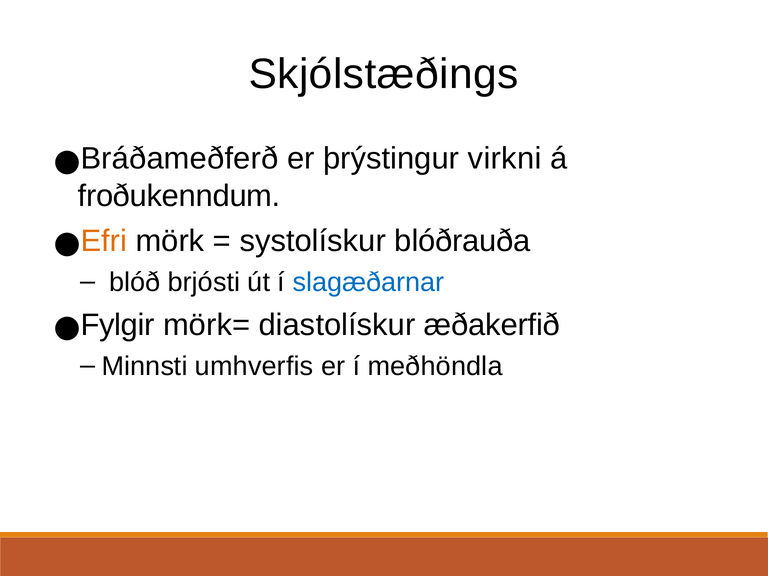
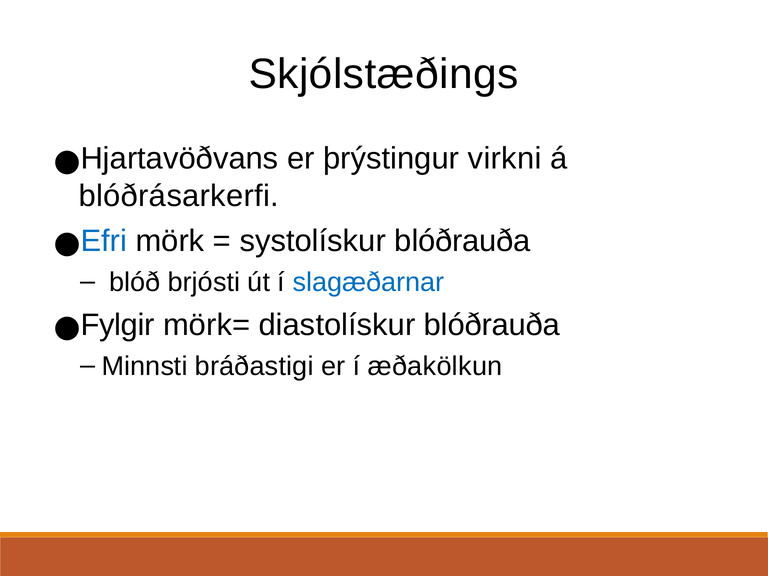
Bráðameðferð: Bráðameðferð -> Hjartavöðvans
froðukenndum: froðukenndum -> blóðrásarkerfi
Efri colour: orange -> blue
diastolískur æðakerfið: æðakerfið -> blóðrauða
umhverfis: umhverfis -> bráðastigi
meðhöndla: meðhöndla -> æðakölkun
